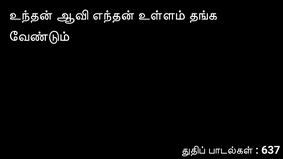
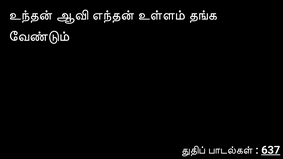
637 underline: none -> present
